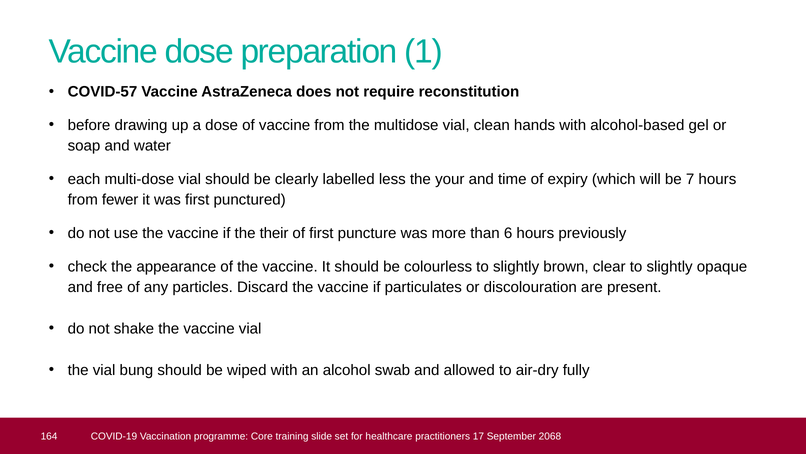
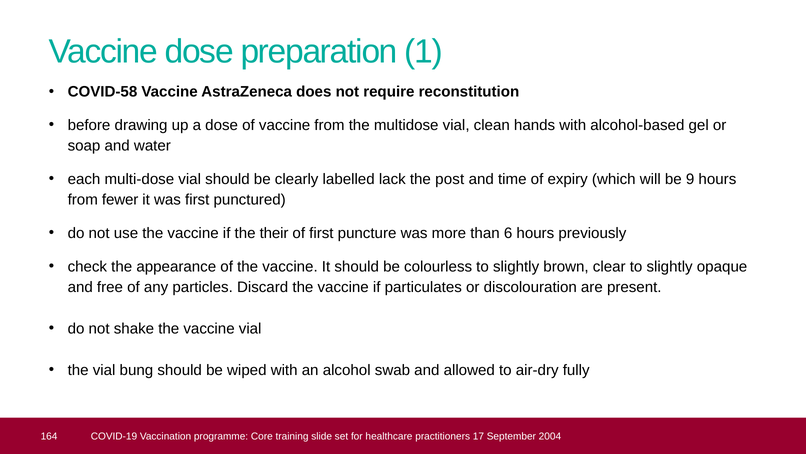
COVID-57: COVID-57 -> COVID-58
less: less -> lack
your: your -> post
7: 7 -> 9
2068: 2068 -> 2004
